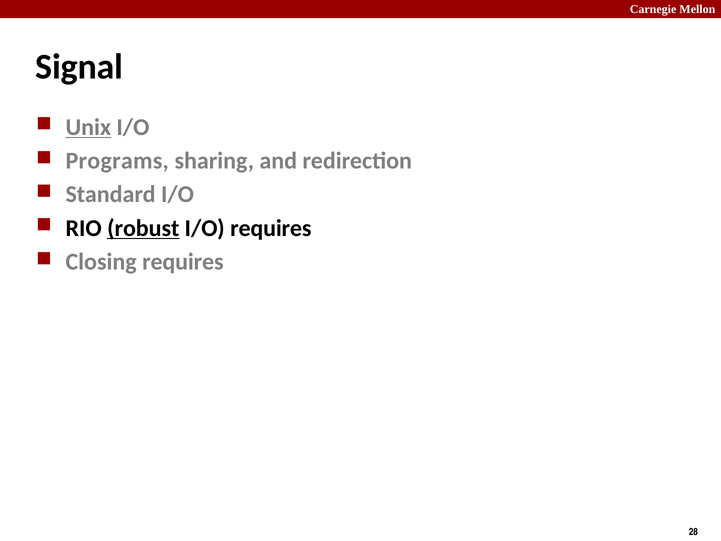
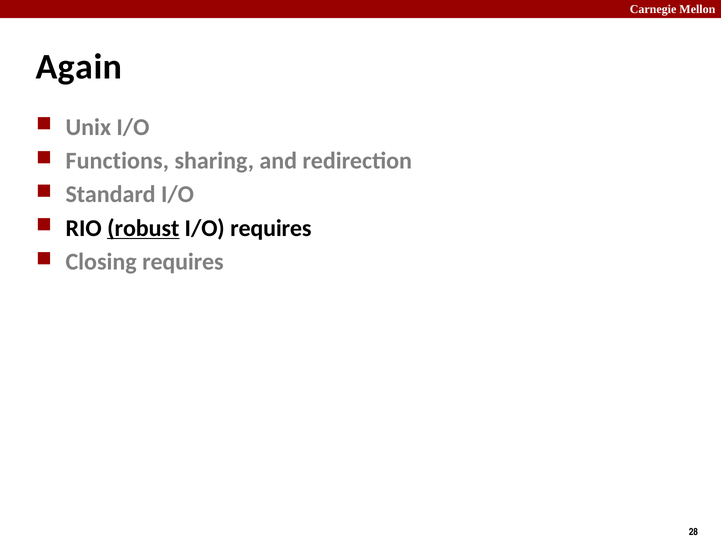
Signal: Signal -> Again
Unix underline: present -> none
Programs: Programs -> Functions
